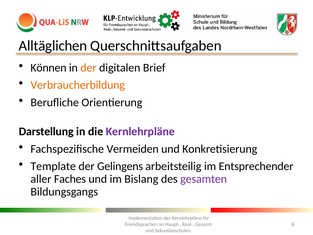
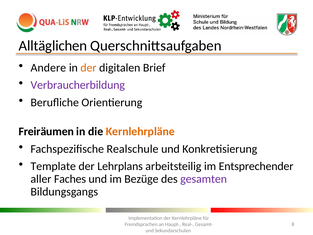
Können: Können -> Andere
Verbraucherbildung colour: orange -> purple
Darstellung: Darstellung -> Freiräumen
Kernlehrpläne at (140, 131) colour: purple -> orange
Vermeiden: Vermeiden -> Realschule
Gelingens: Gelingens -> Lehrplans
Bislang: Bislang -> Bezüge
